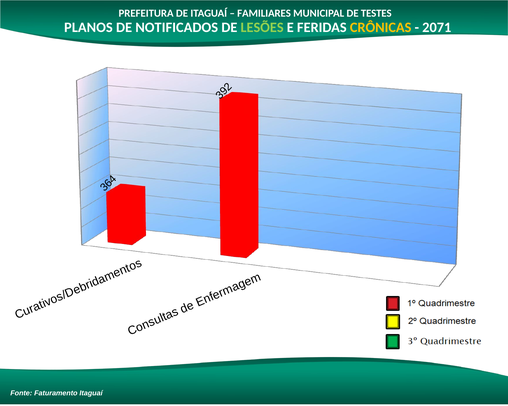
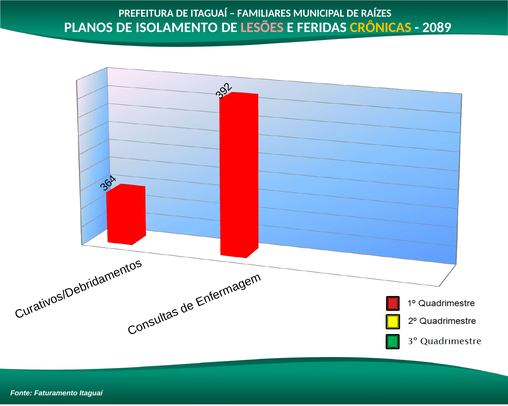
TESTES: TESTES -> RAÍZES
NOTIFICADOS: NOTIFICADOS -> ISOLAMENTO
LESÕES colour: light green -> pink
2071: 2071 -> 2089
